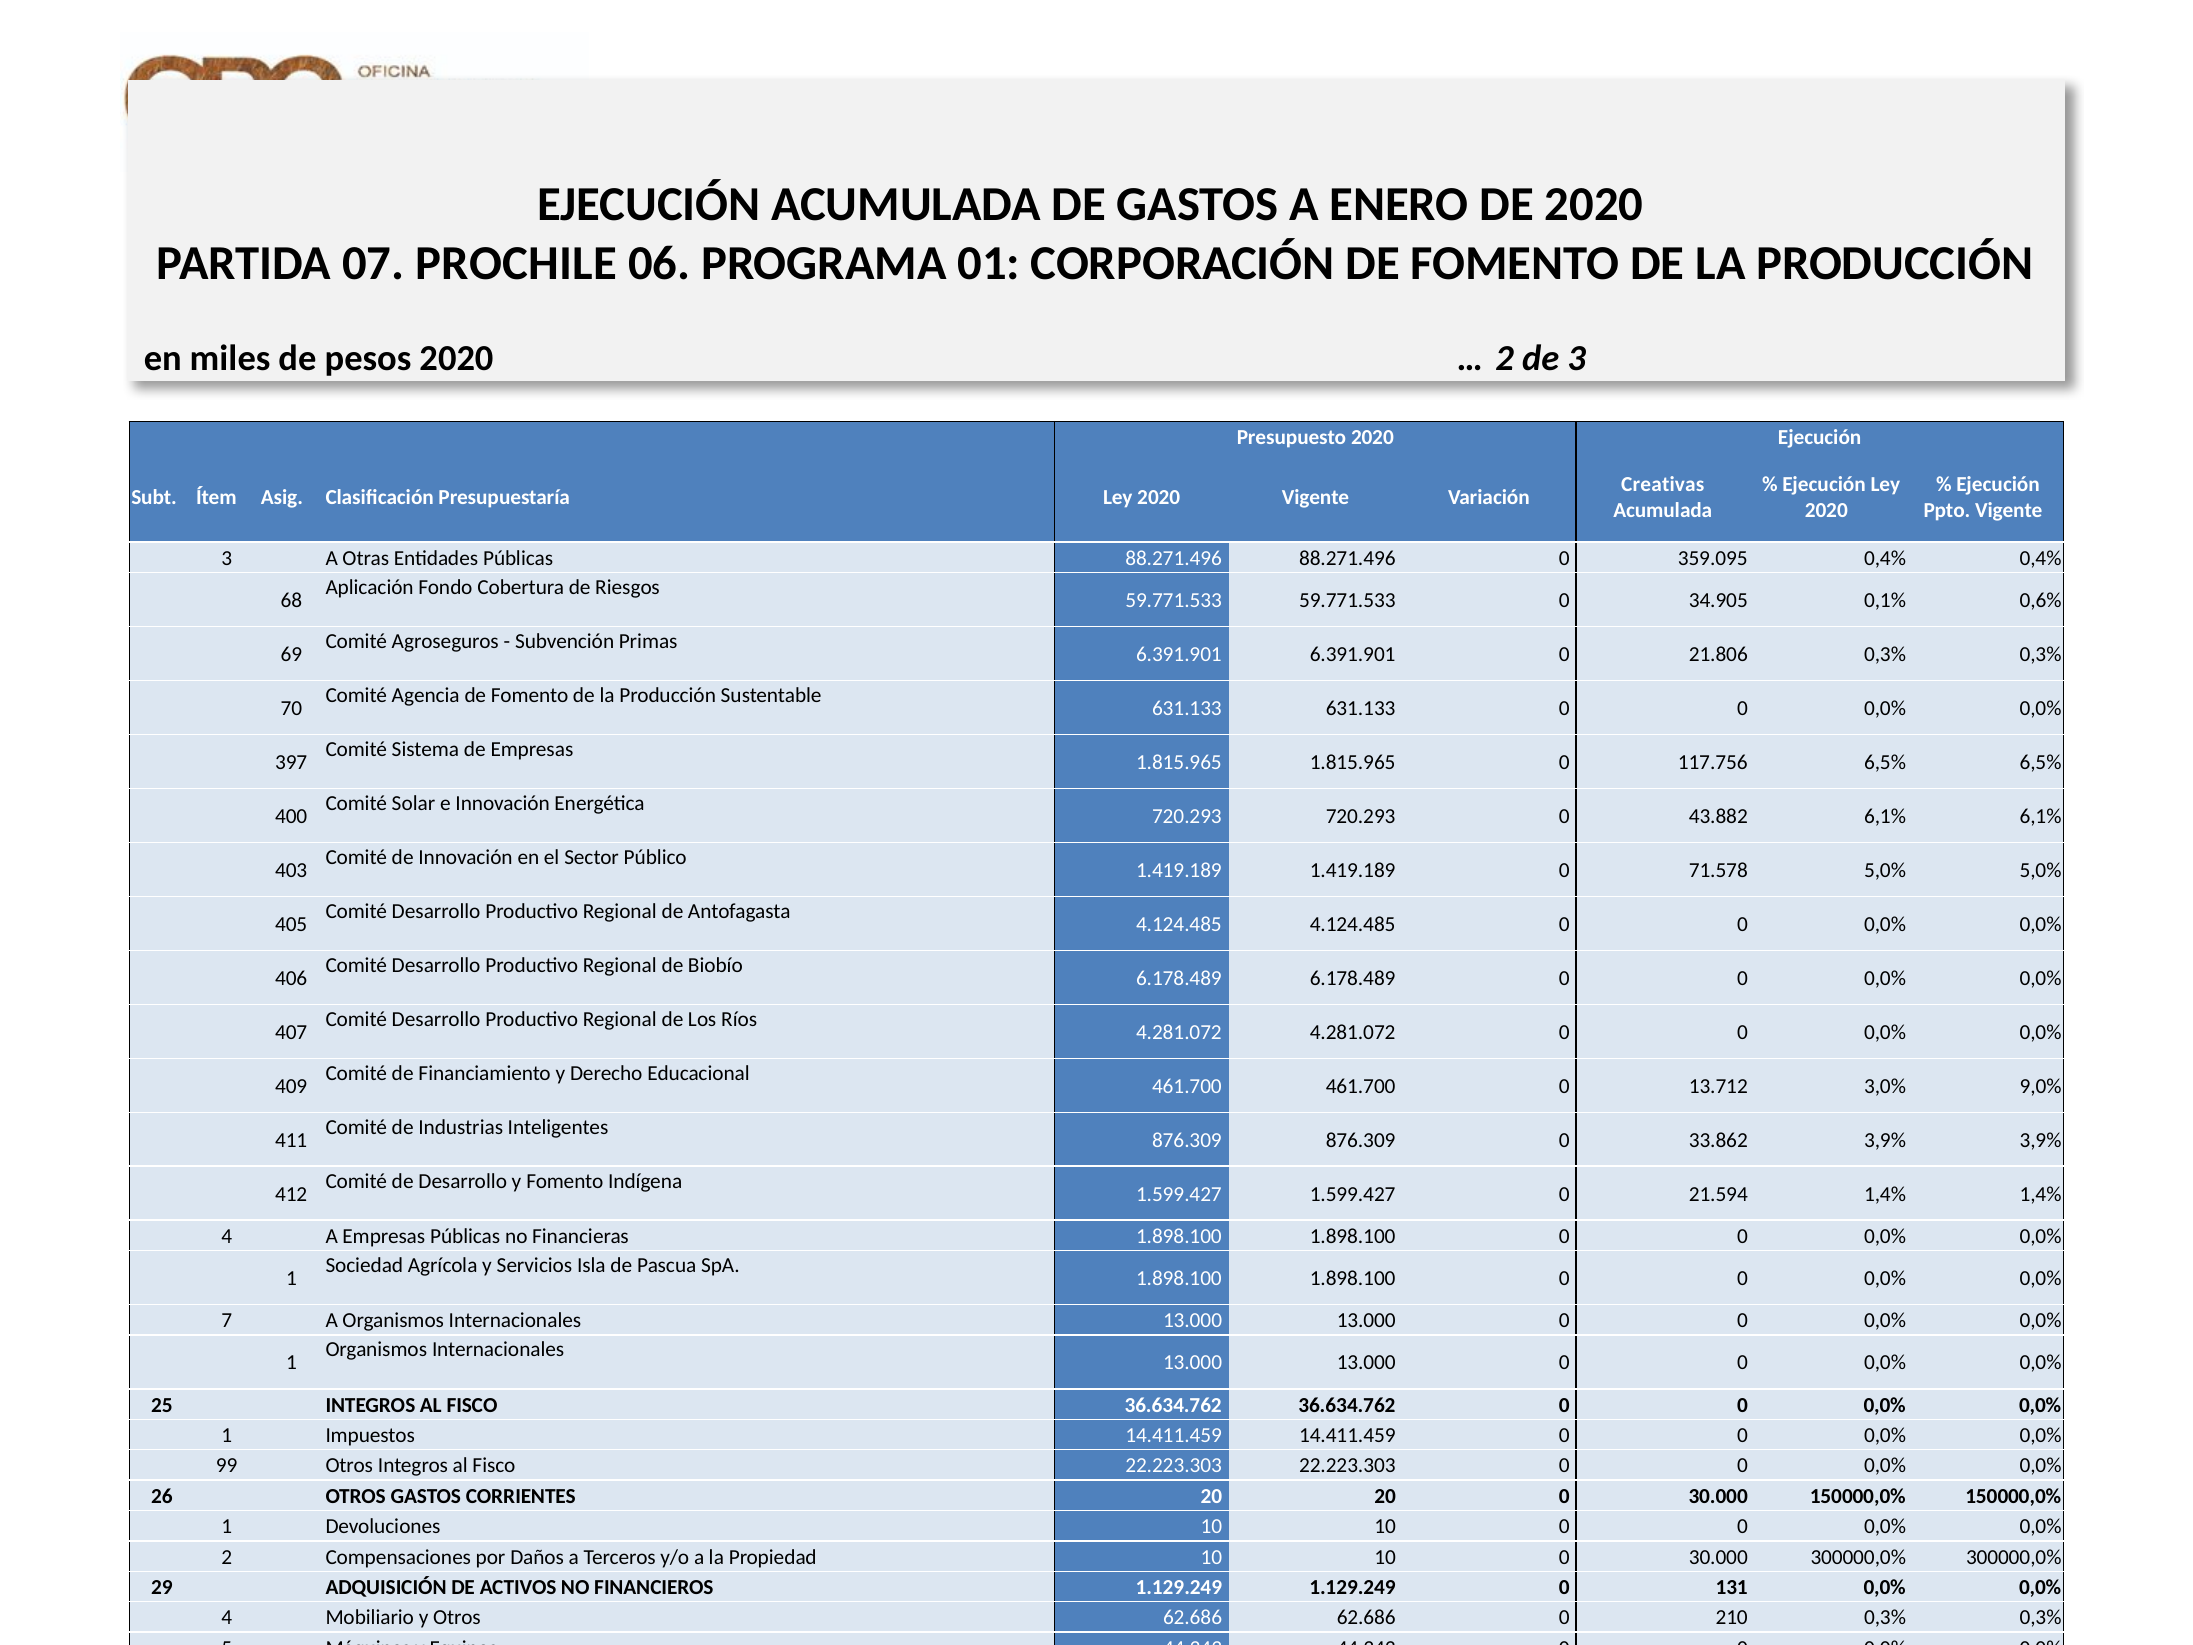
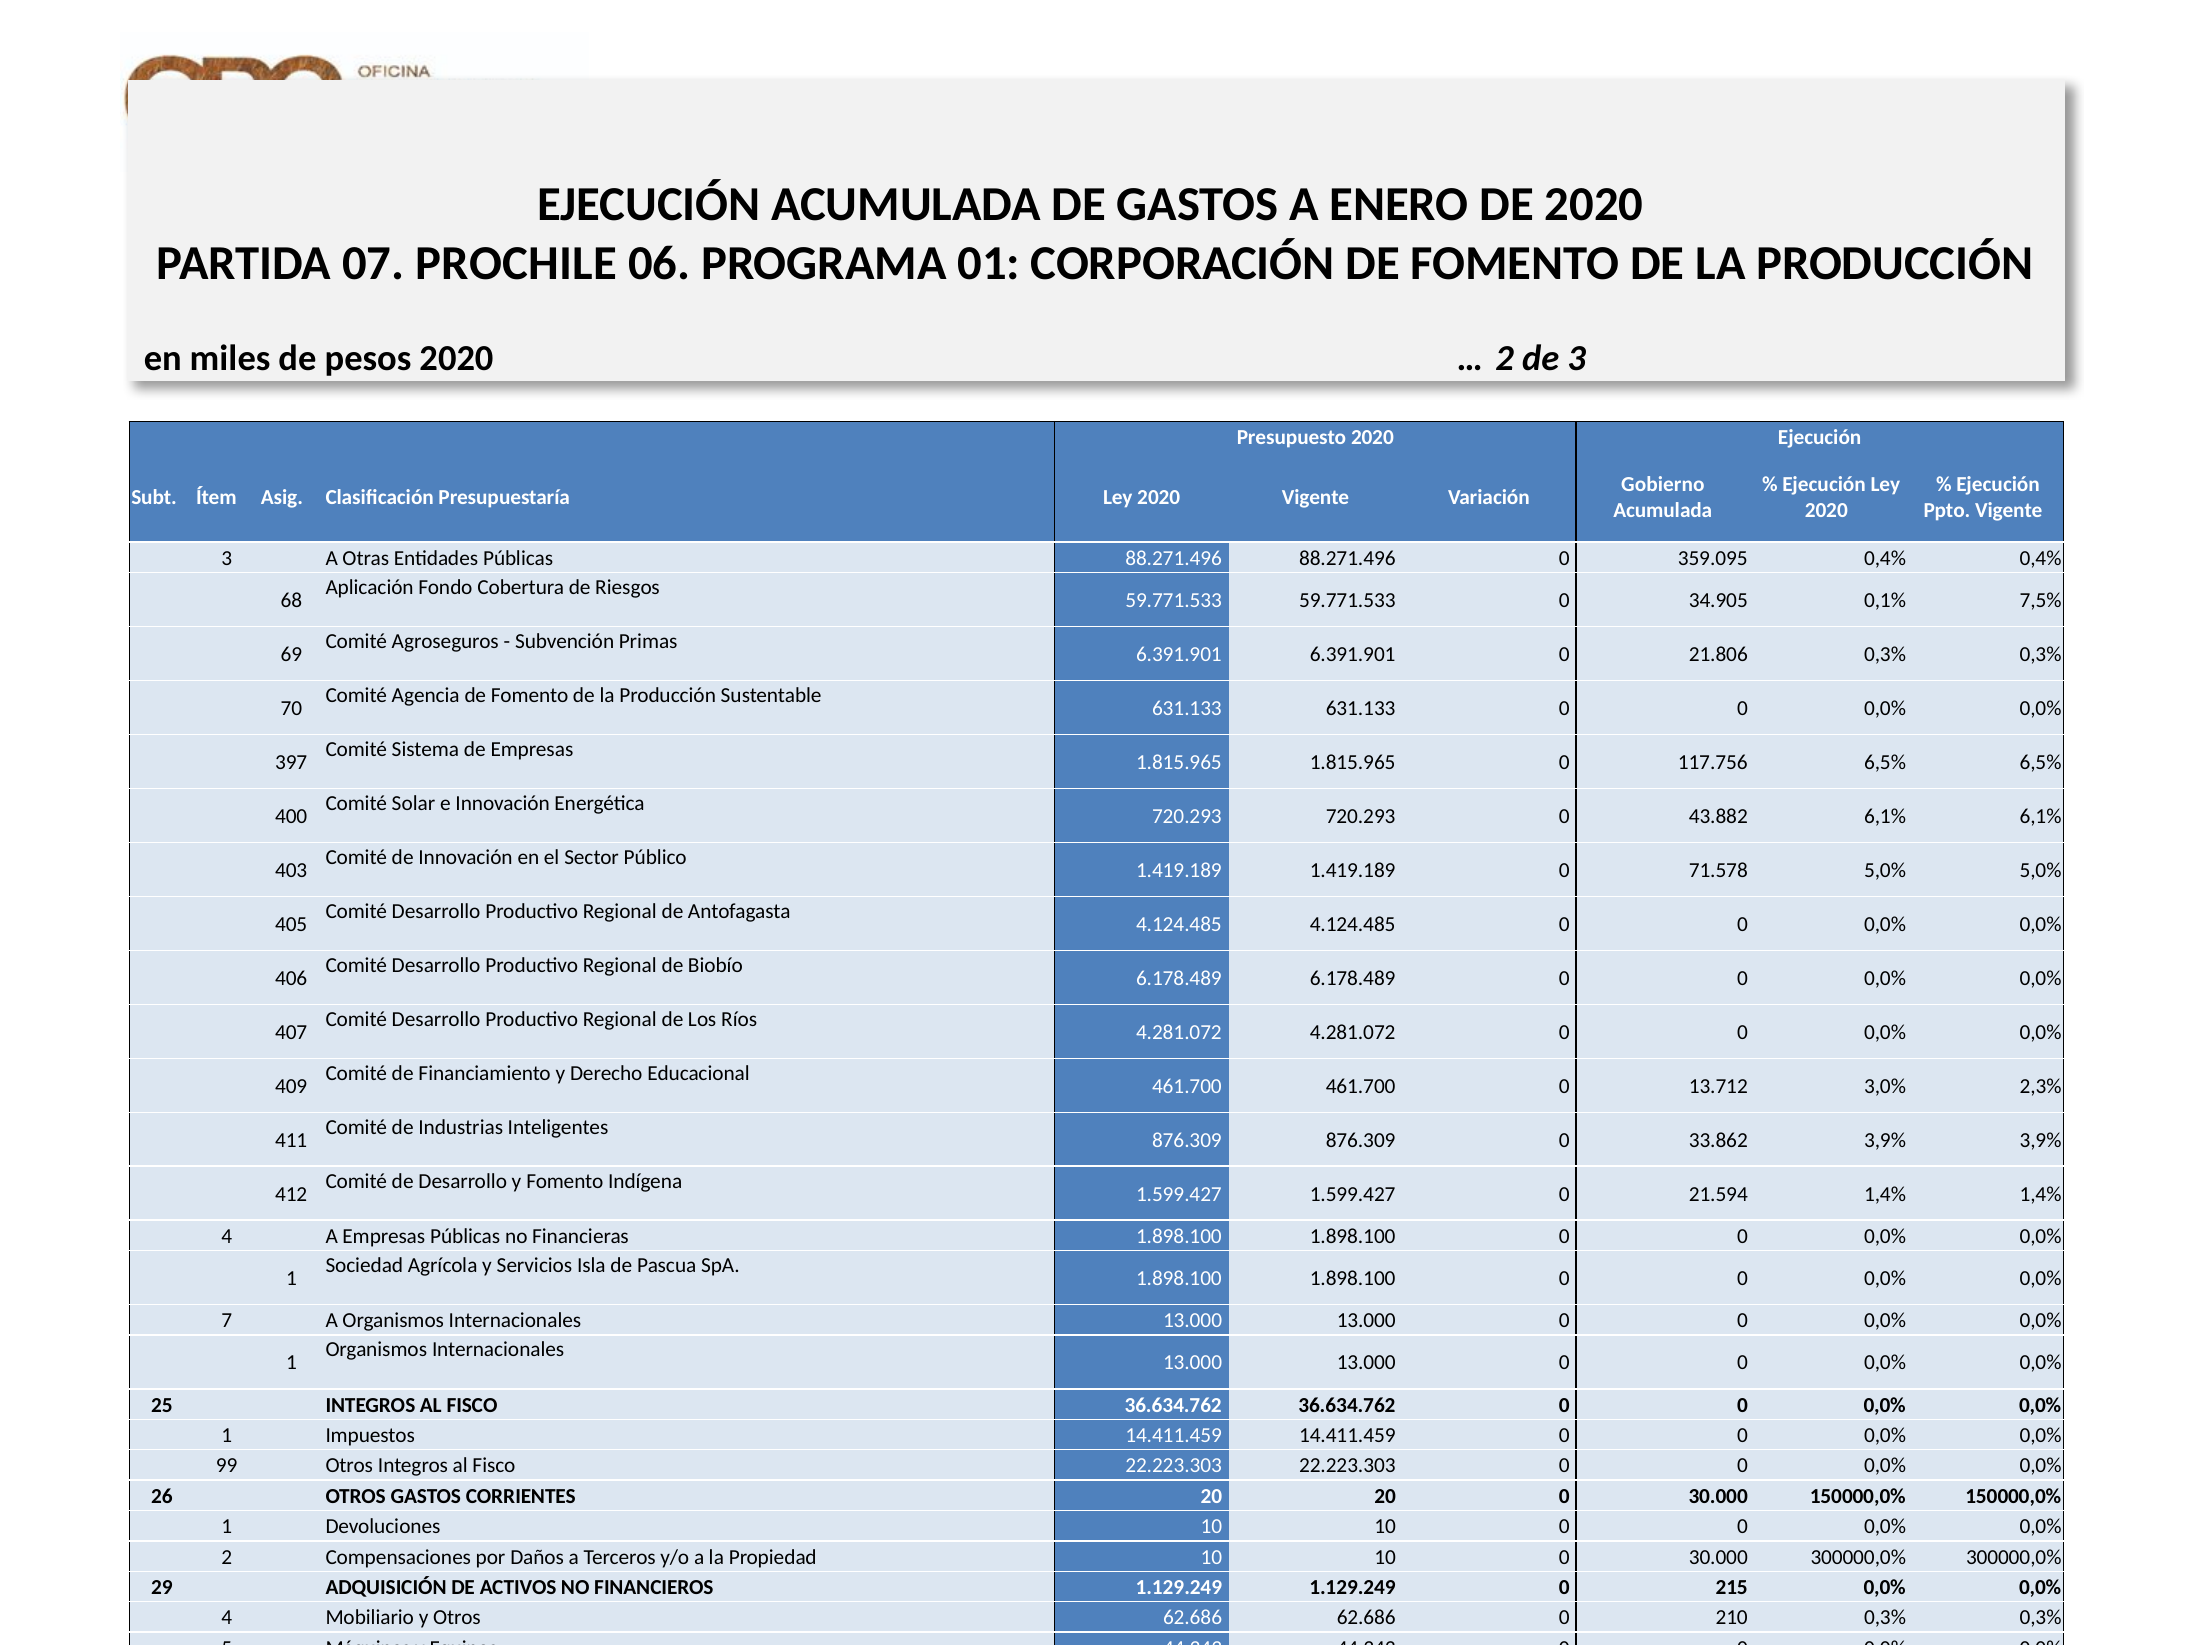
Creativas: Creativas -> Gobierno
0,6%: 0,6% -> 7,5%
9,0%: 9,0% -> 2,3%
131: 131 -> 215
